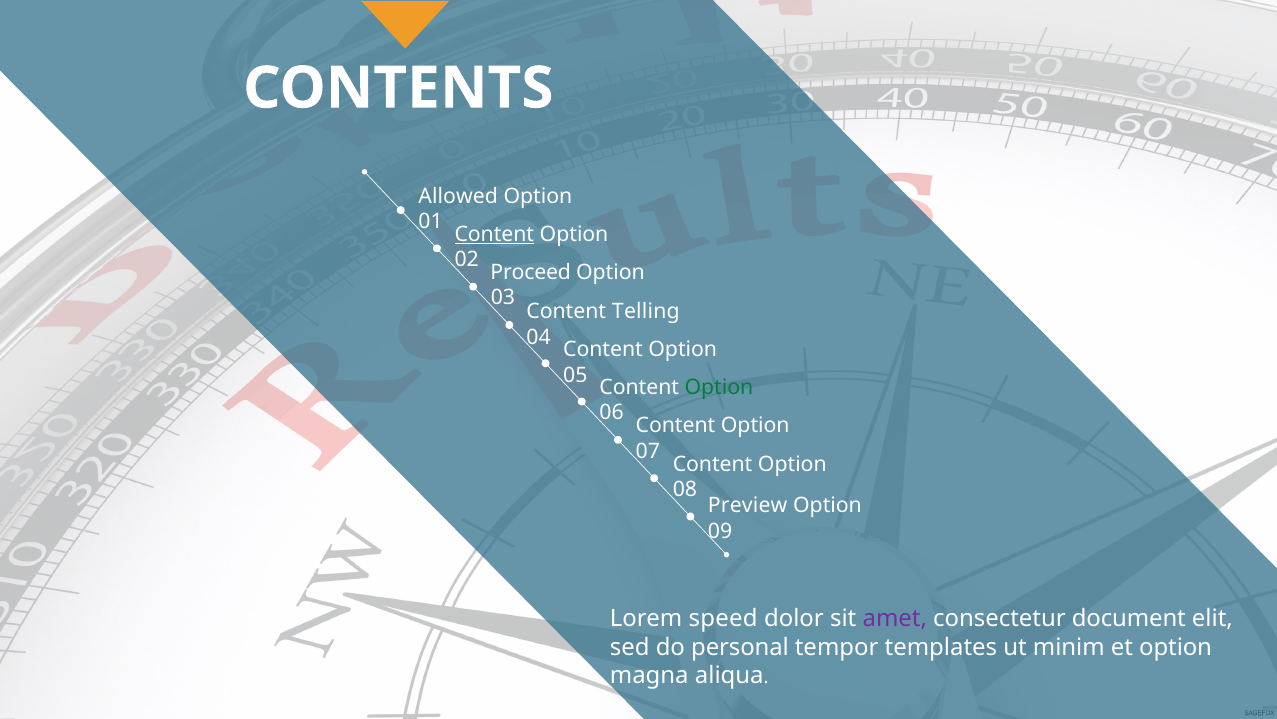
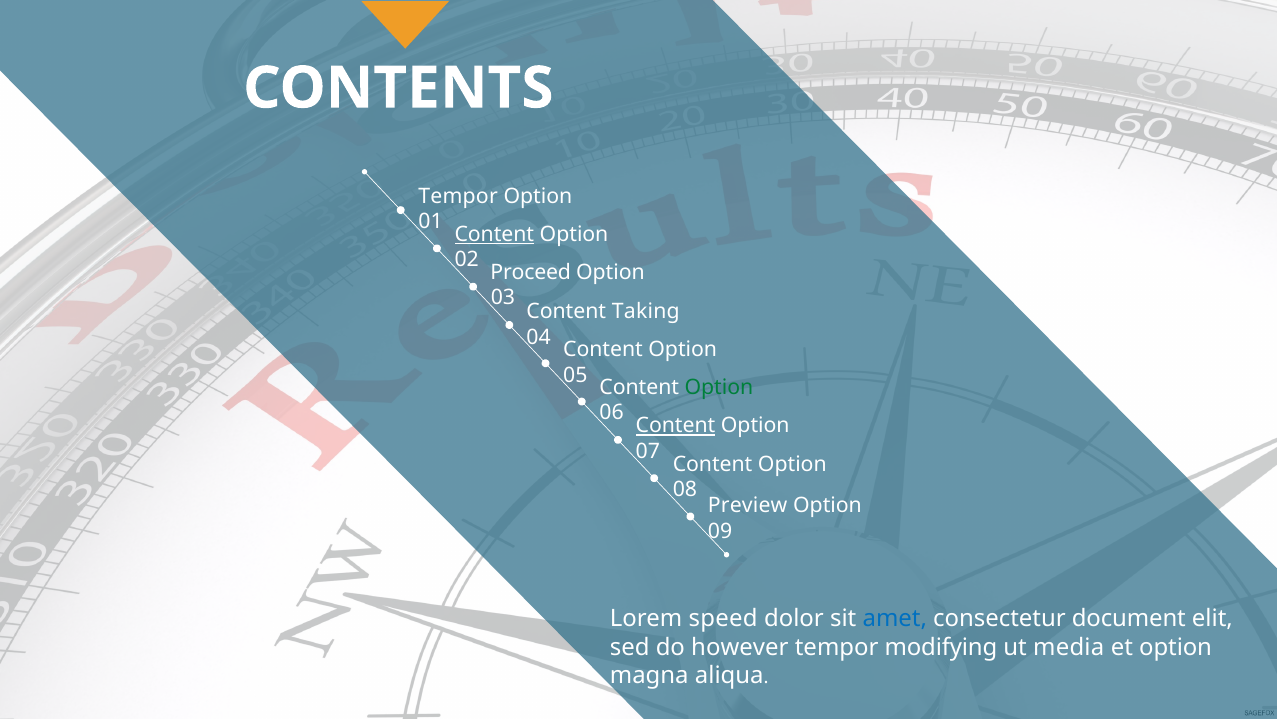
Allowed at (458, 196): Allowed -> Tempor
Telling: Telling -> Taking
Content at (675, 426) underline: none -> present
amet colour: purple -> blue
personal: personal -> however
templates: templates -> modifying
minim: minim -> media
